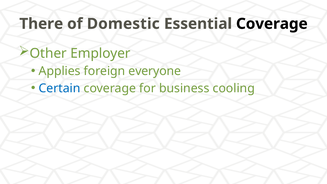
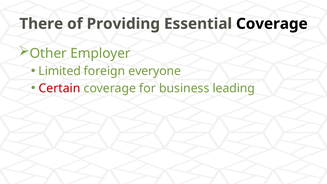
Domestic: Domestic -> Providing
Applies: Applies -> Limited
Certain colour: blue -> red
cooling: cooling -> leading
